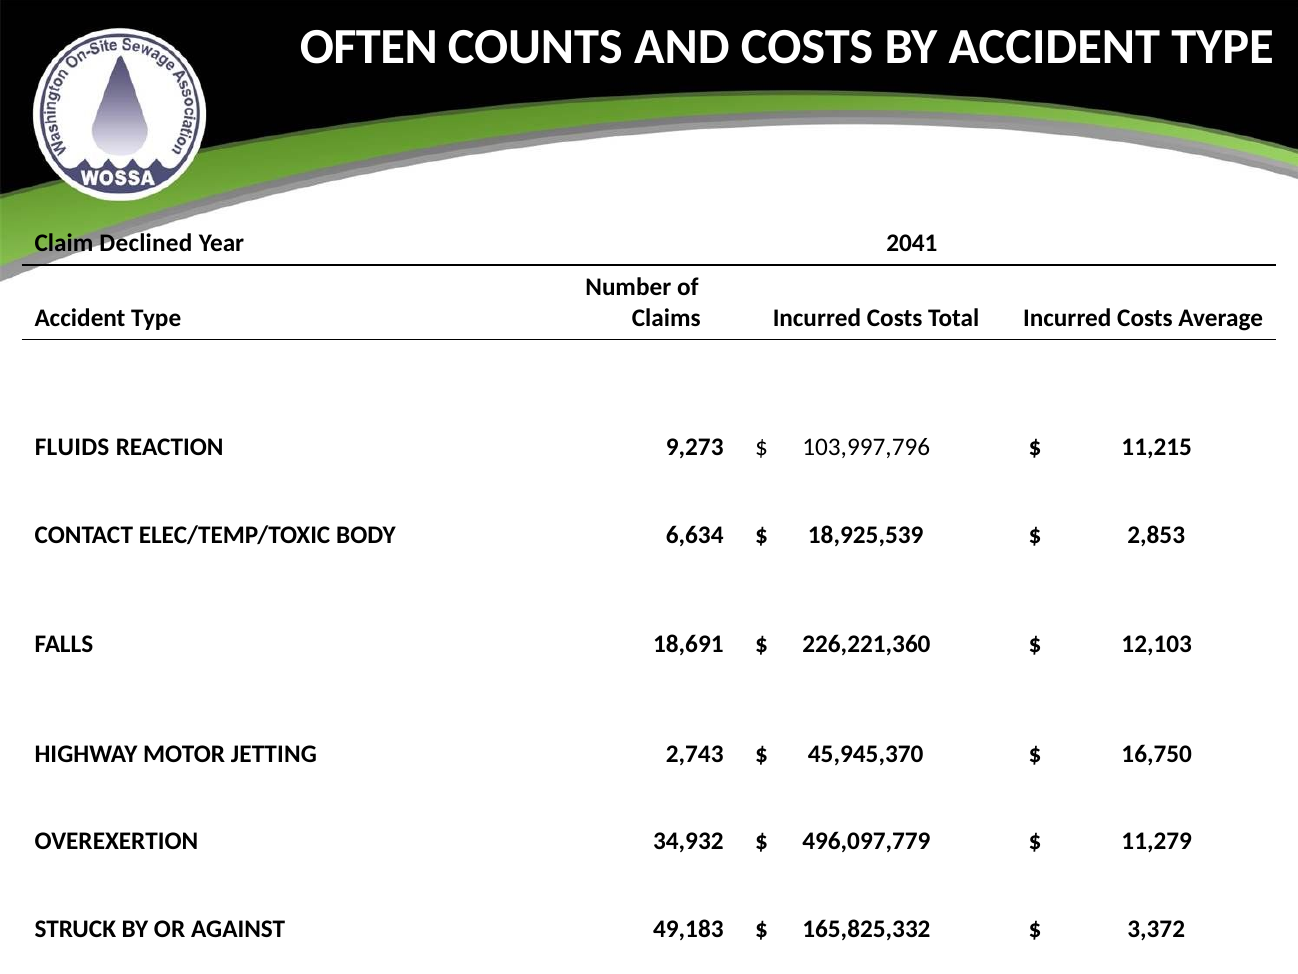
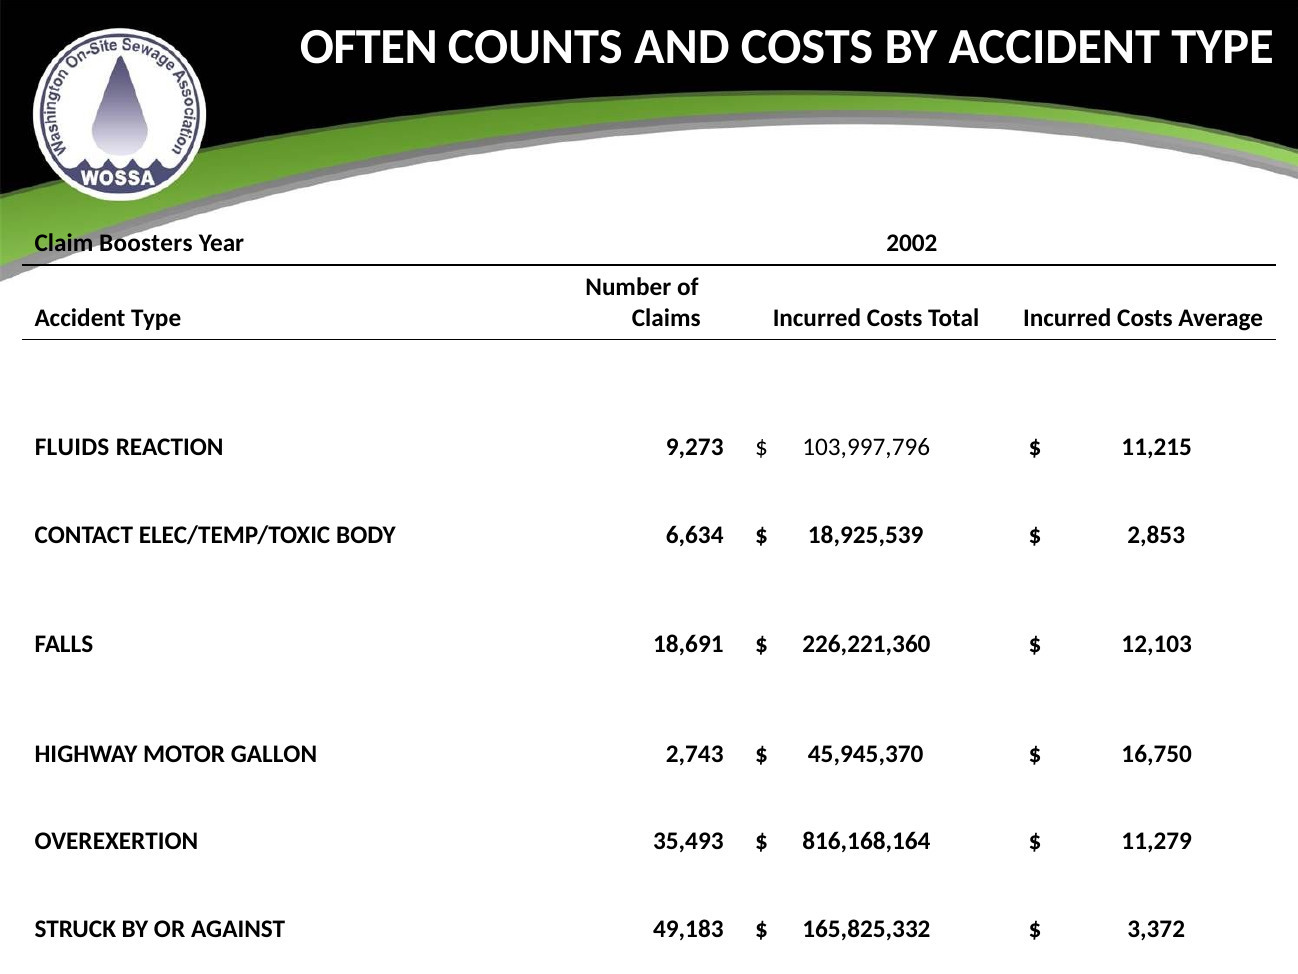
Declined: Declined -> Boosters
2041: 2041 -> 2002
JETTING: JETTING -> GALLON
34,932: 34,932 -> 35,493
496,097,779: 496,097,779 -> 816,168,164
